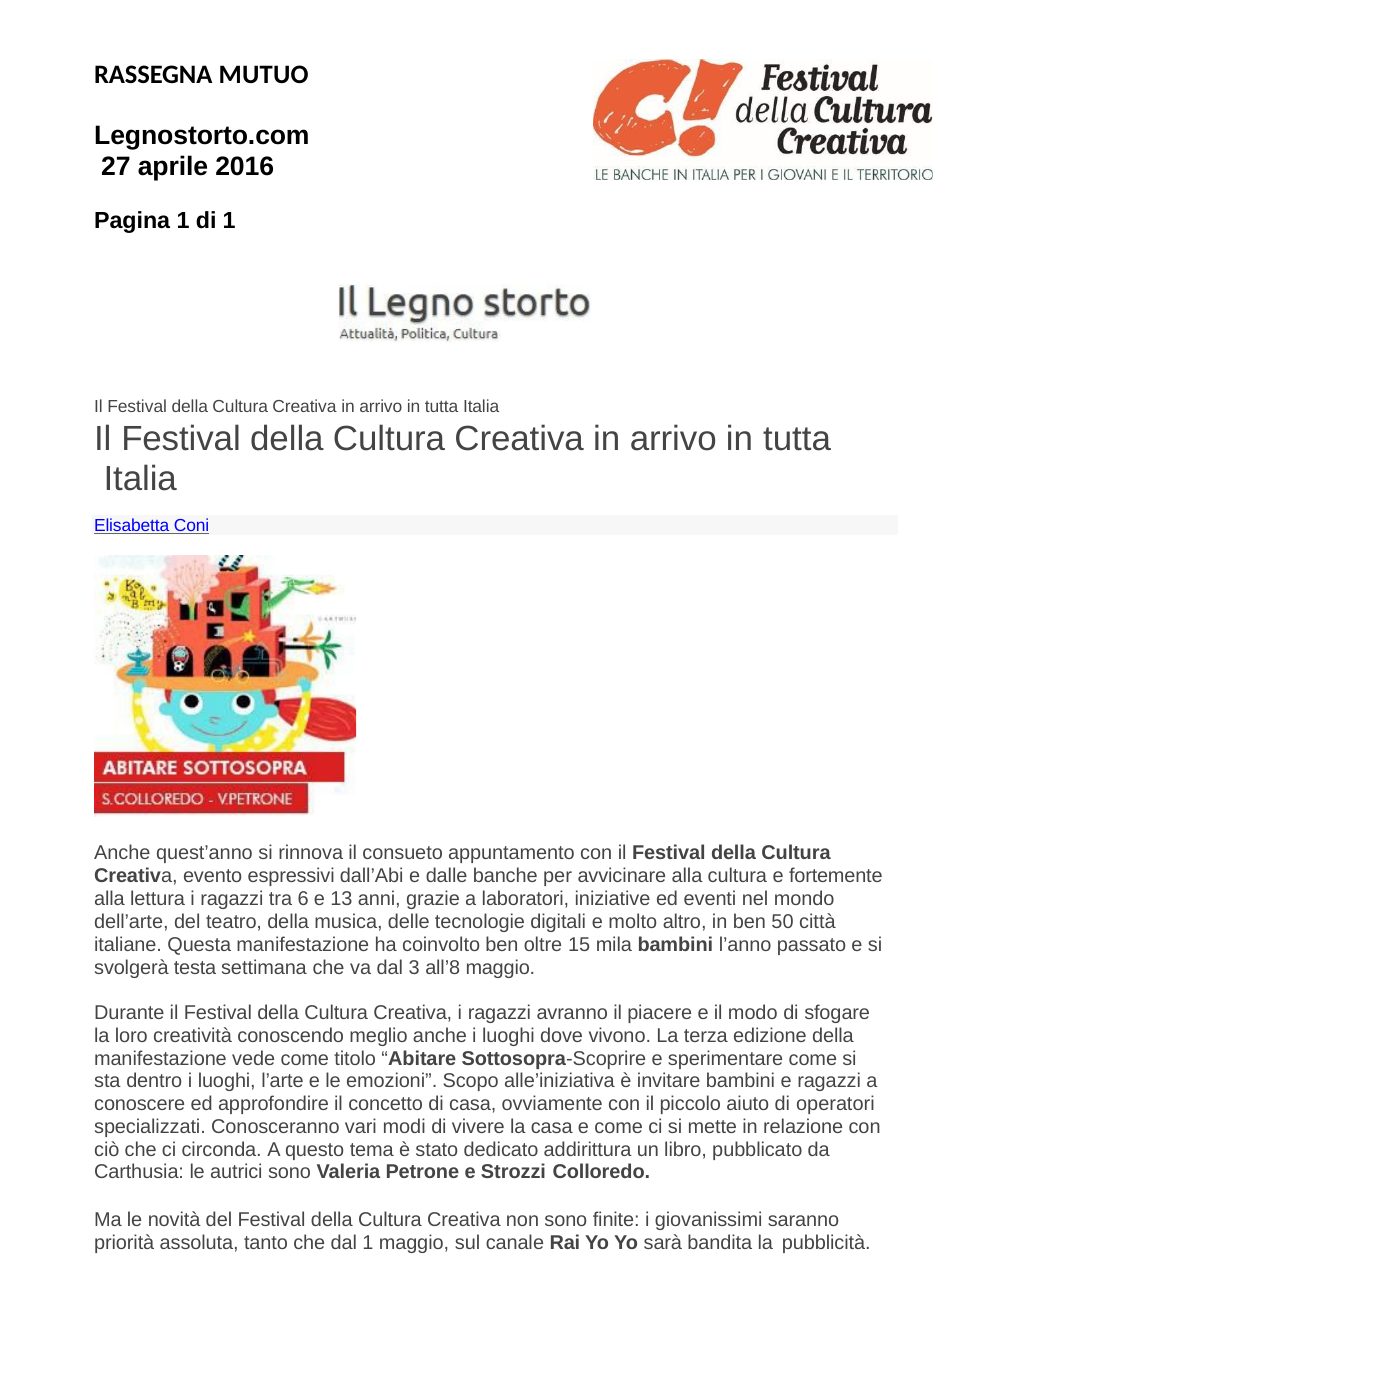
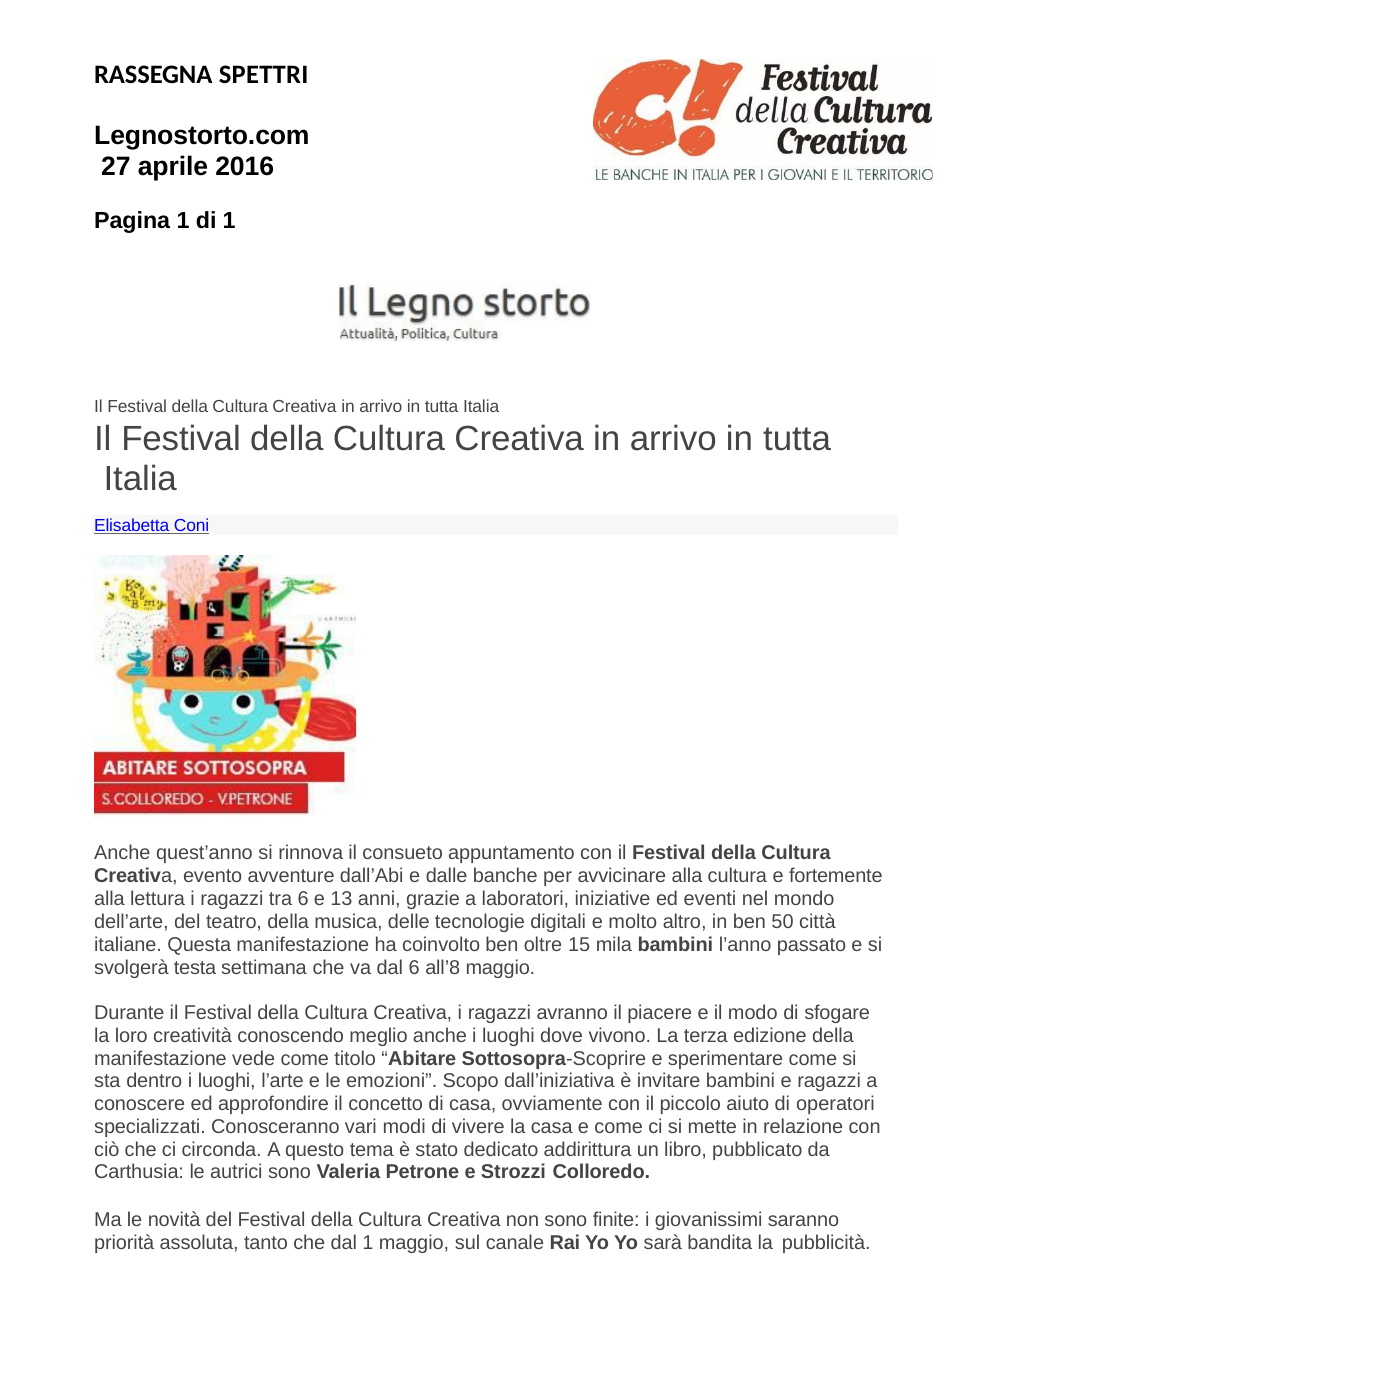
MUTUO: MUTUO -> SPETTRI
espressivi: espressivi -> avventure
dal 3: 3 -> 6
alle’iniziativa: alle’iniziativa -> dall’iniziativa
